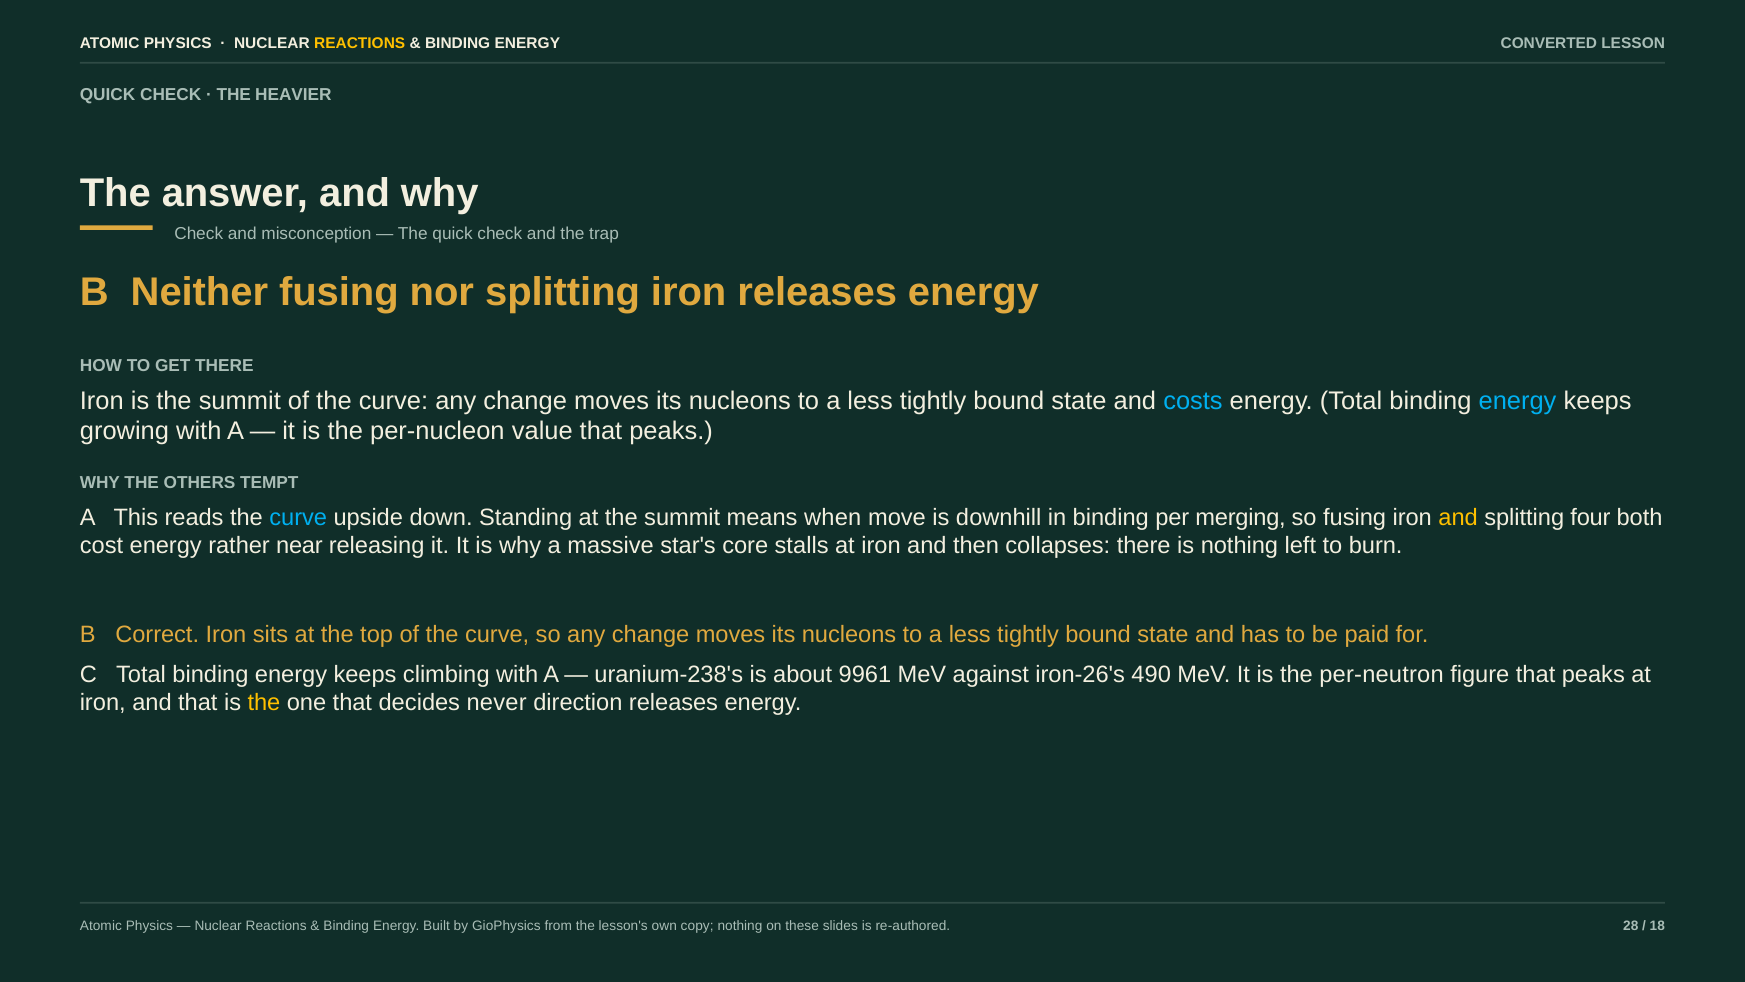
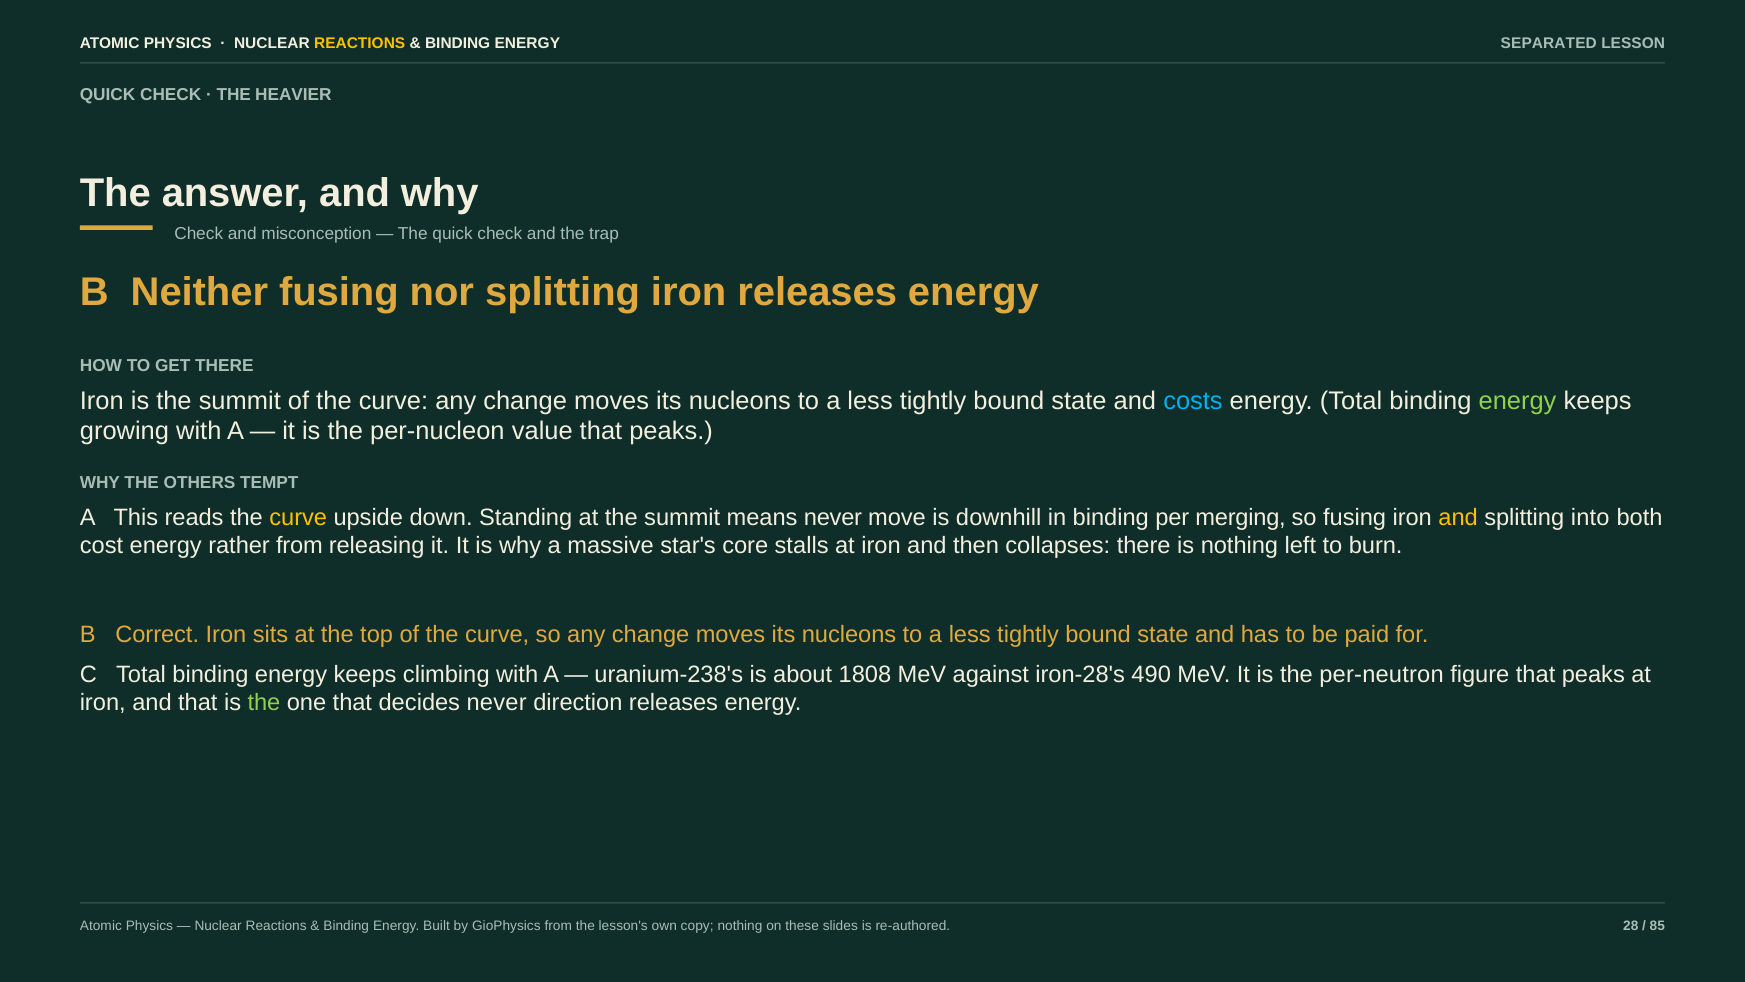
CONVERTED: CONVERTED -> SEPARATED
energy at (1518, 400) colour: light blue -> light green
curve at (298, 517) colour: light blue -> yellow
means when: when -> never
four: four -> into
rather near: near -> from
9961: 9961 -> 1808
iron-26's: iron-26's -> iron-28's
the at (264, 703) colour: yellow -> light green
18: 18 -> 85
